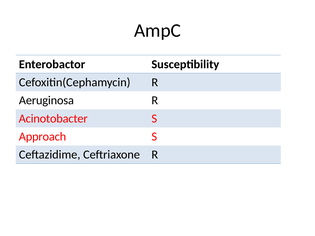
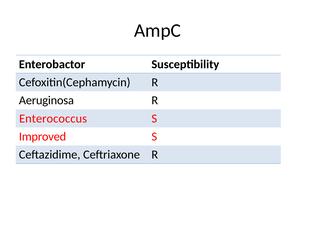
Acinotobacter: Acinotobacter -> Enterococcus
Approach: Approach -> Improved
